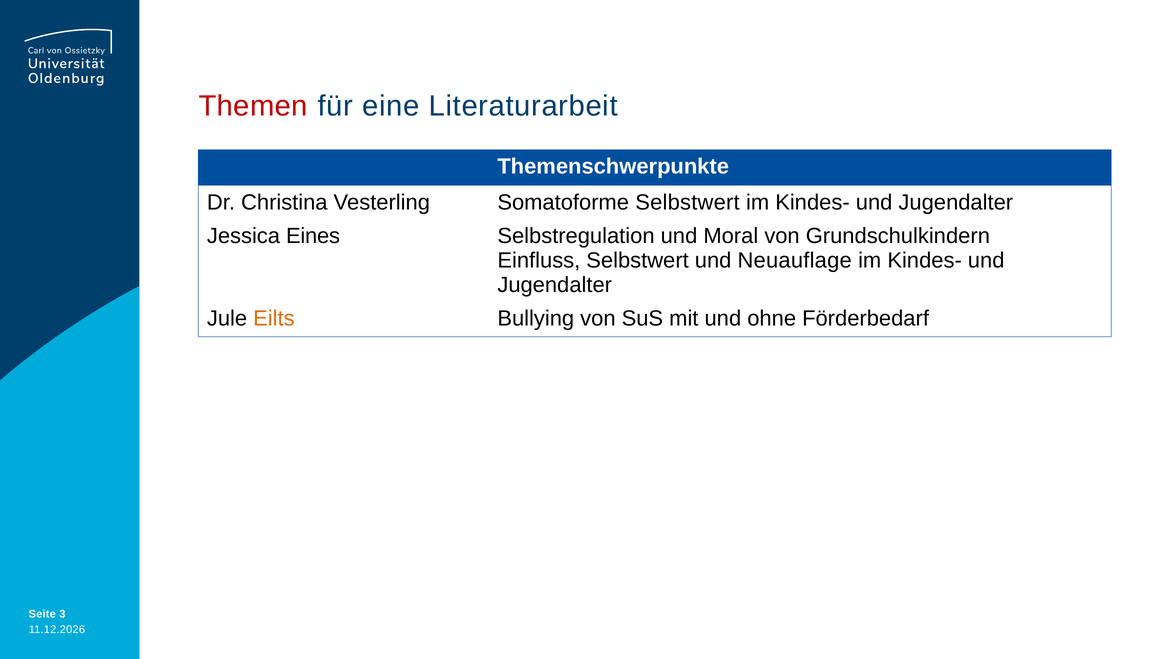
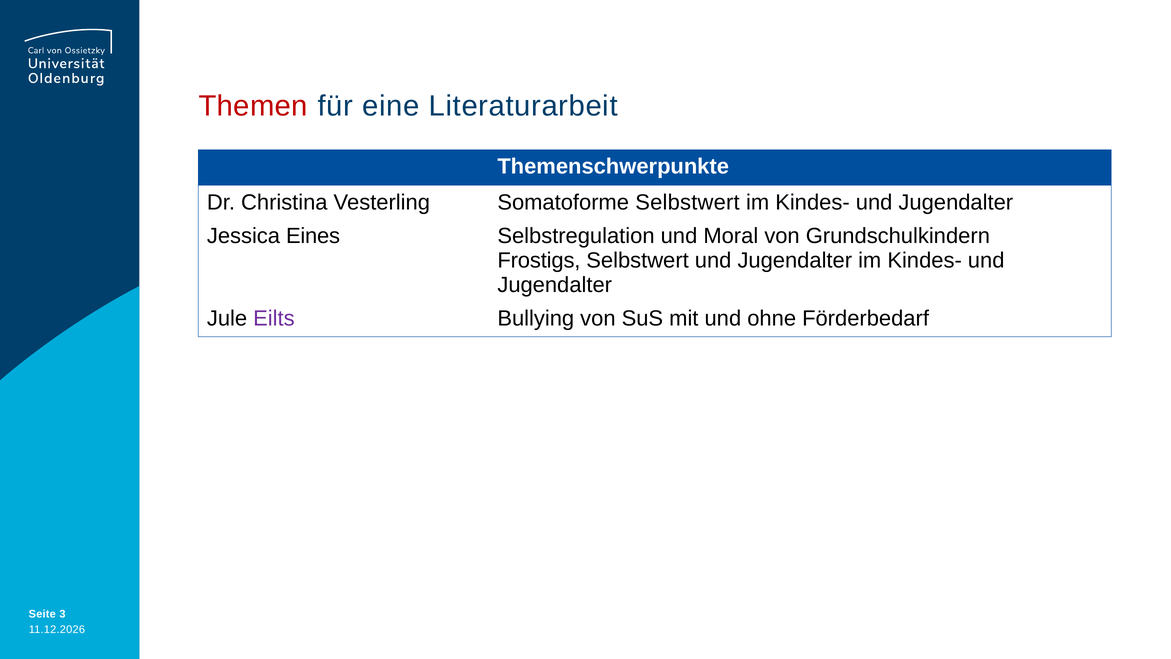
Einfluss: Einfluss -> Frostigs
Selbstwert und Neuauflage: Neuauflage -> Jugendalter
Eilts colour: orange -> purple
